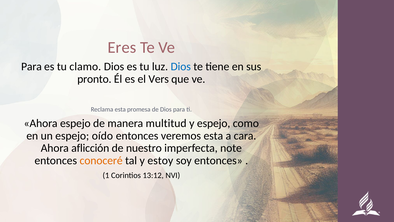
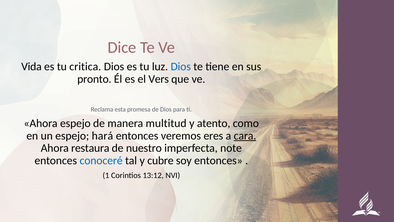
Eres: Eres -> Dice
Para at (31, 66): Para -> Vida
clamo: clamo -> critica
y espejo: espejo -> atento
oído: oído -> hará
veremos esta: esta -> eres
cara underline: none -> present
aflicción: aflicción -> restaura
conoceré colour: orange -> blue
estoy: estoy -> cubre
